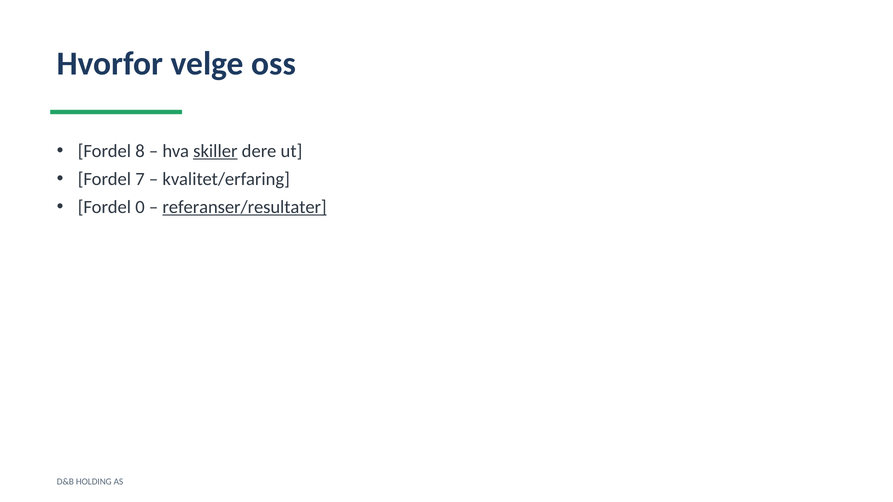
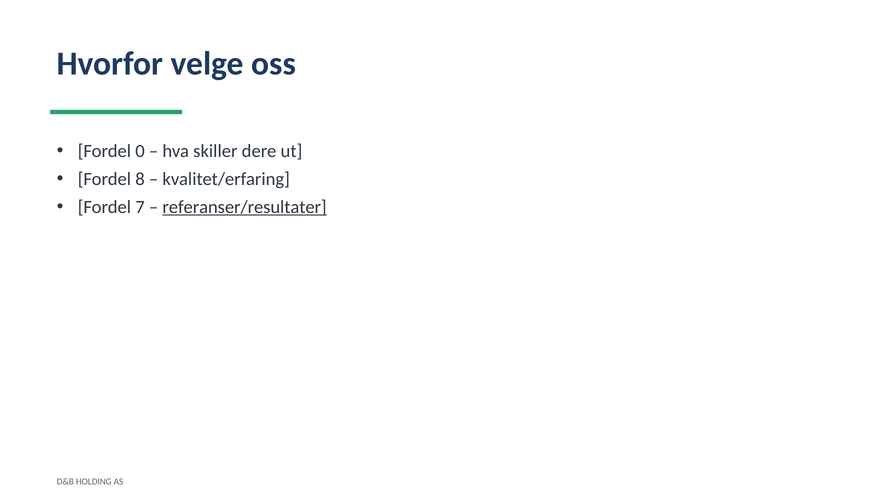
8: 8 -> 0
skiller underline: present -> none
7: 7 -> 8
0: 0 -> 7
